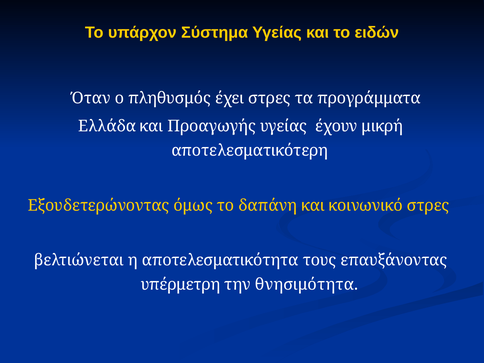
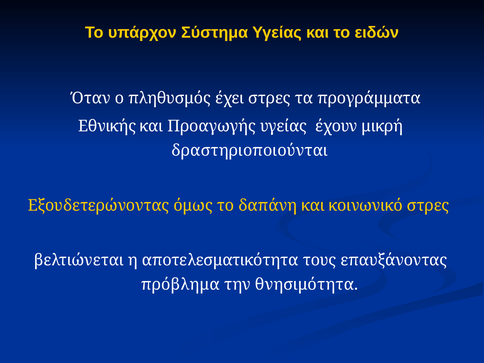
Ελλάδα: Ελλάδα -> Εθνικής
αποτελεσματικότερη: αποτελεσματικότερη -> δραστηριοποιούνται
υπέρμετρη: υπέρμετρη -> πρόβλημα
